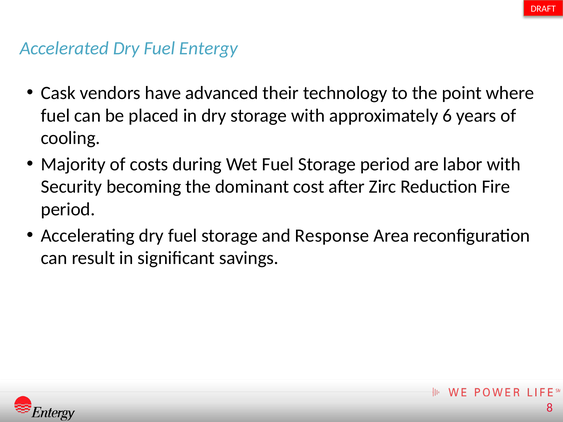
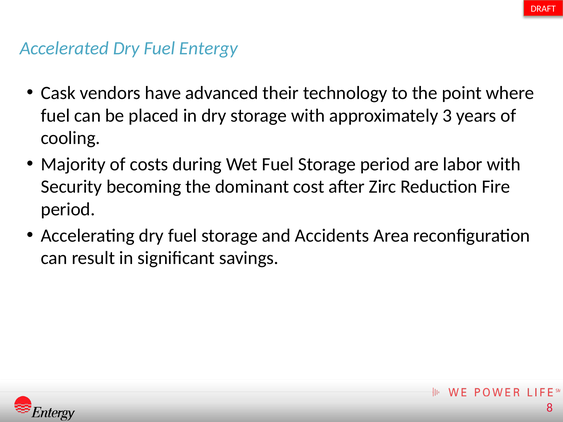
6: 6 -> 3
Response: Response -> Accidents
